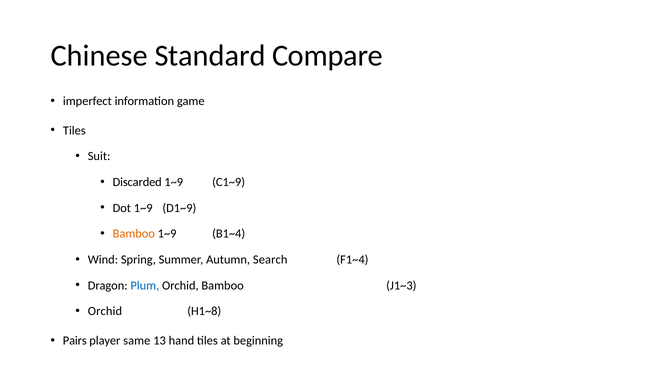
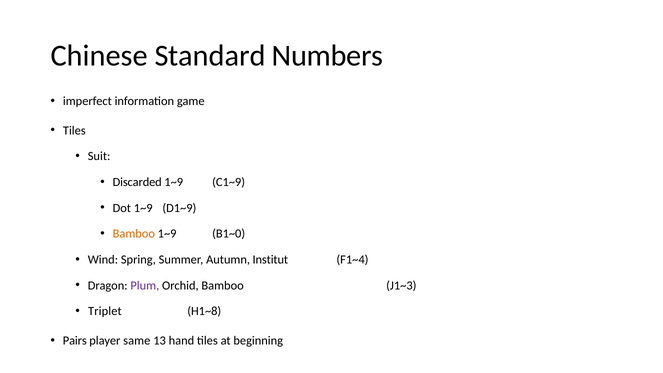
Compare: Compare -> Numbers
B1~4: B1~4 -> B1~0
Search: Search -> Institut
Plum colour: blue -> purple
Orchid at (105, 311): Orchid -> Triplet
